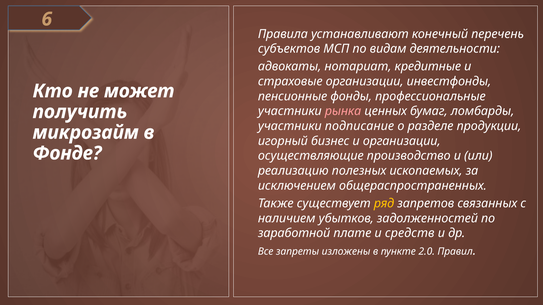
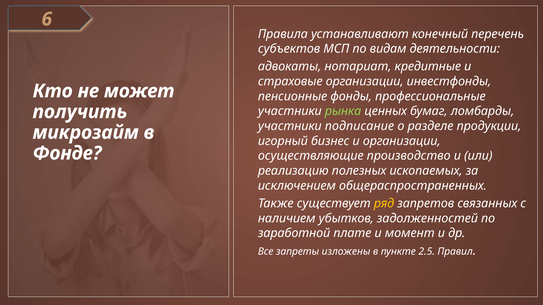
рынка colour: pink -> light green
средств: средств -> момент
2.0: 2.0 -> 2.5
